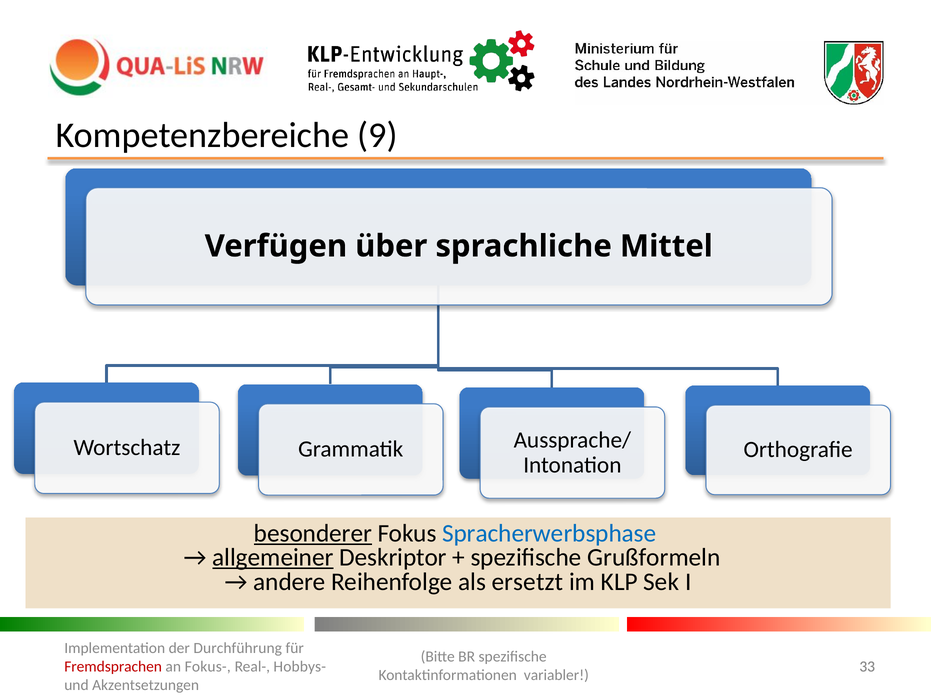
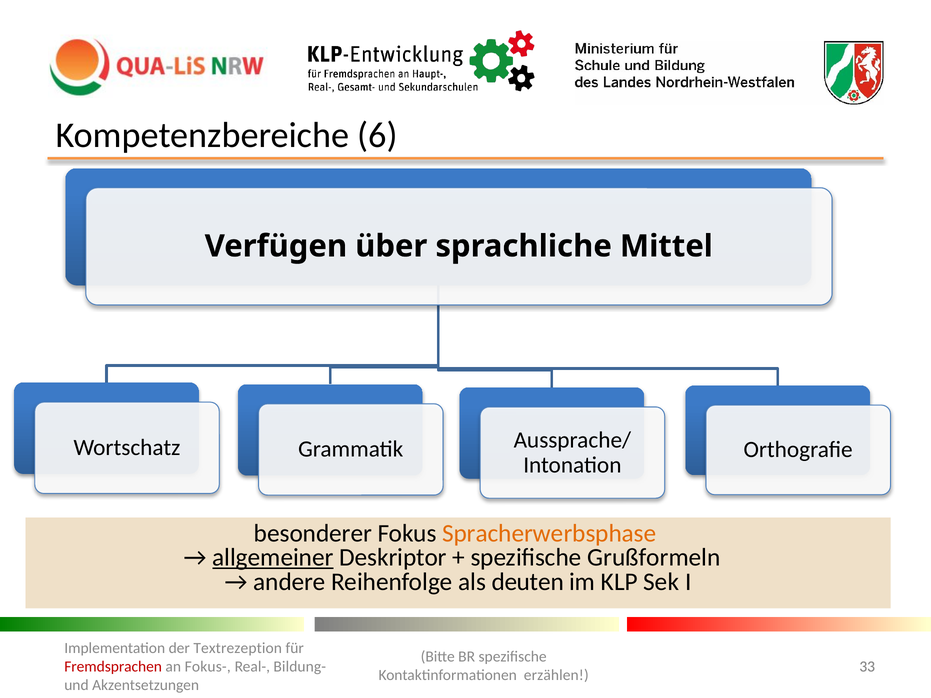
9: 9 -> 6
besonderer underline: present -> none
Spracherwerbsphase colour: blue -> orange
ersetzt: ersetzt -> deuten
Durchführung: Durchführung -> Textrezeption
Hobbys-: Hobbys- -> Bildung-
variabler: variabler -> erzählen
